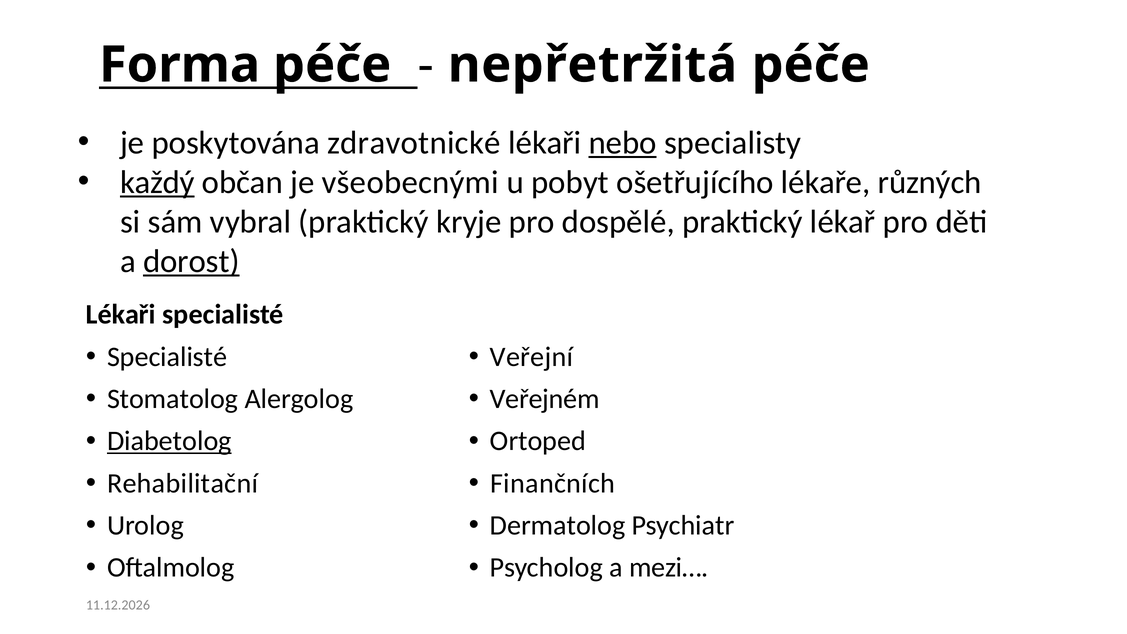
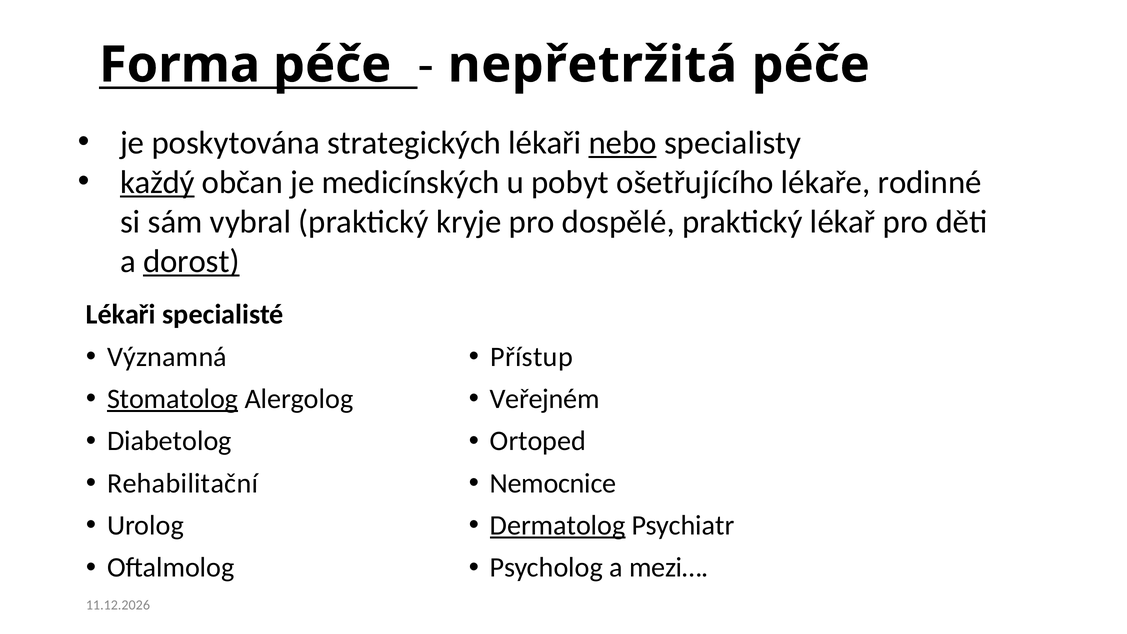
zdravotnické: zdravotnické -> strategických
všeobecnými: všeobecnými -> medicínských
různých: různých -> rodinné
Specialisté at (167, 357): Specialisté -> Významná
Veřejní: Veřejní -> Přístup
Stomatolog underline: none -> present
Diabetolog underline: present -> none
Finančních: Finančních -> Nemocnice
Dermatolog underline: none -> present
